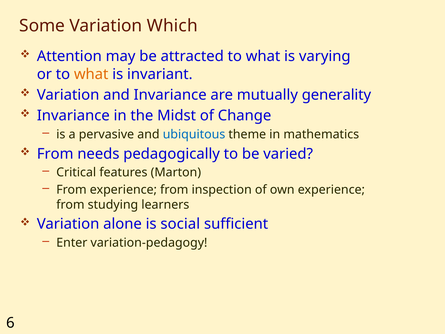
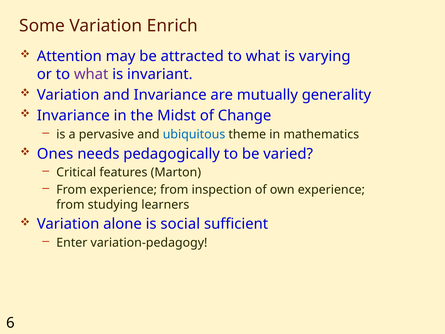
Which: Which -> Enrich
what at (91, 74) colour: orange -> purple
From at (55, 154): From -> Ones
